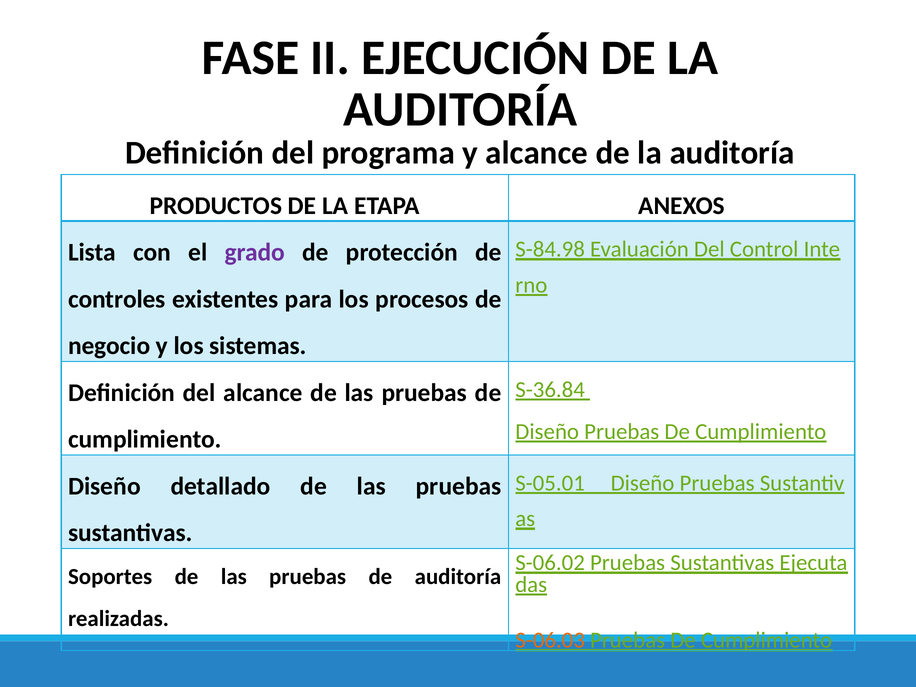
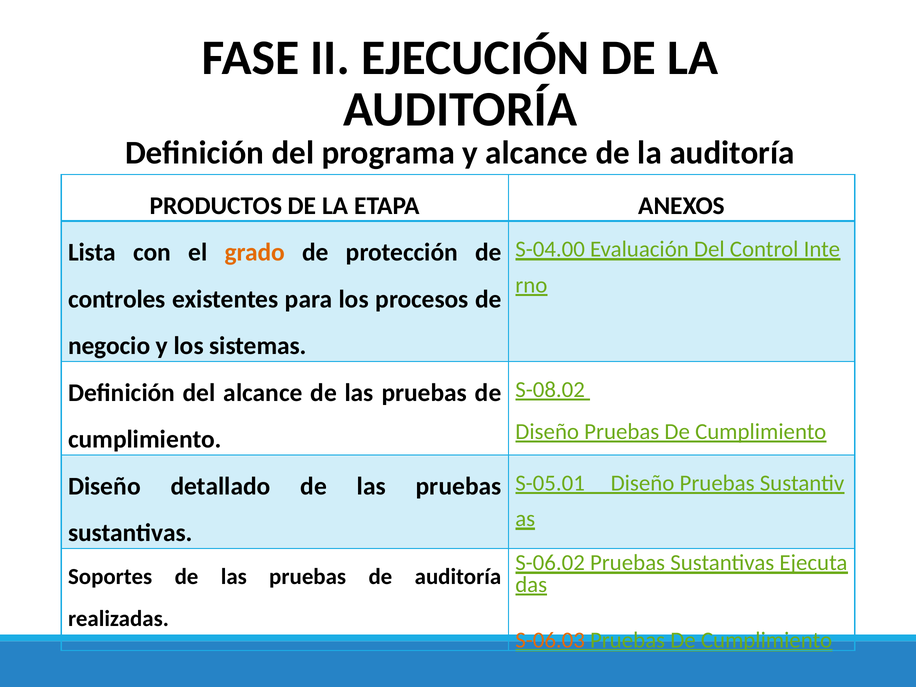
S-84.98: S-84.98 -> S-04.00
grado colour: purple -> orange
S-36.84: S-36.84 -> S-08.02
